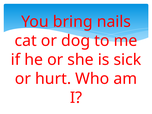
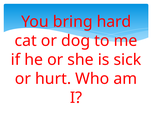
nails: nails -> hard
